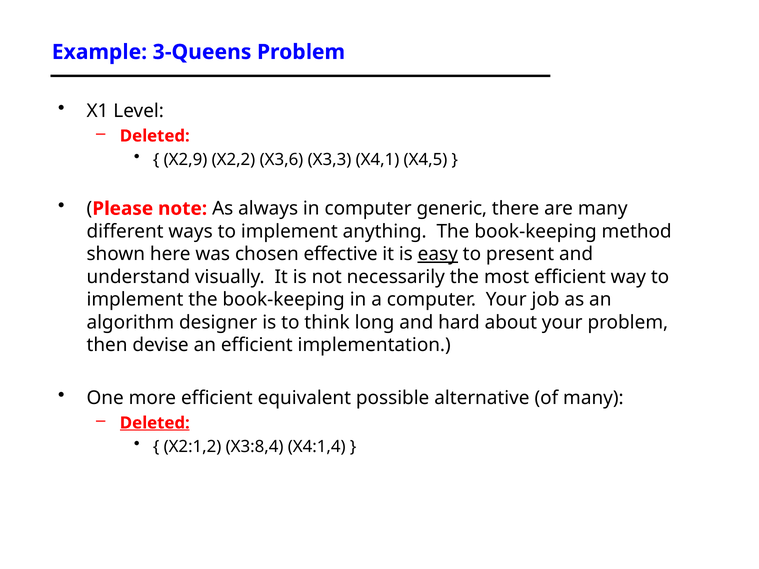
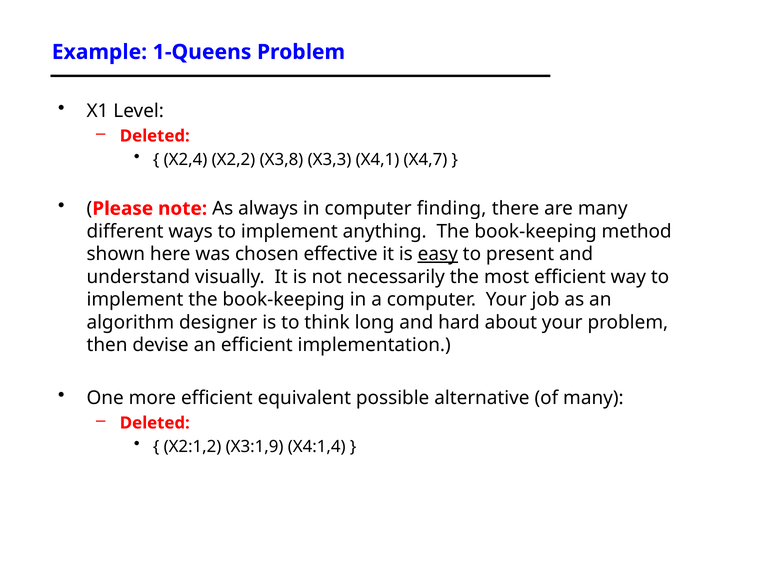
3-Queens: 3-Queens -> 1-Queens
X2,9: X2,9 -> X2,4
X3,6: X3,6 -> X3,8
X4,5: X4,5 -> X4,7
generic: generic -> finding
Deleted at (155, 423) underline: present -> none
X3:8,4: X3:8,4 -> X3:1,9
